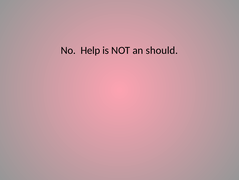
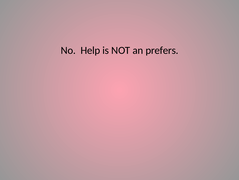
should: should -> prefers
